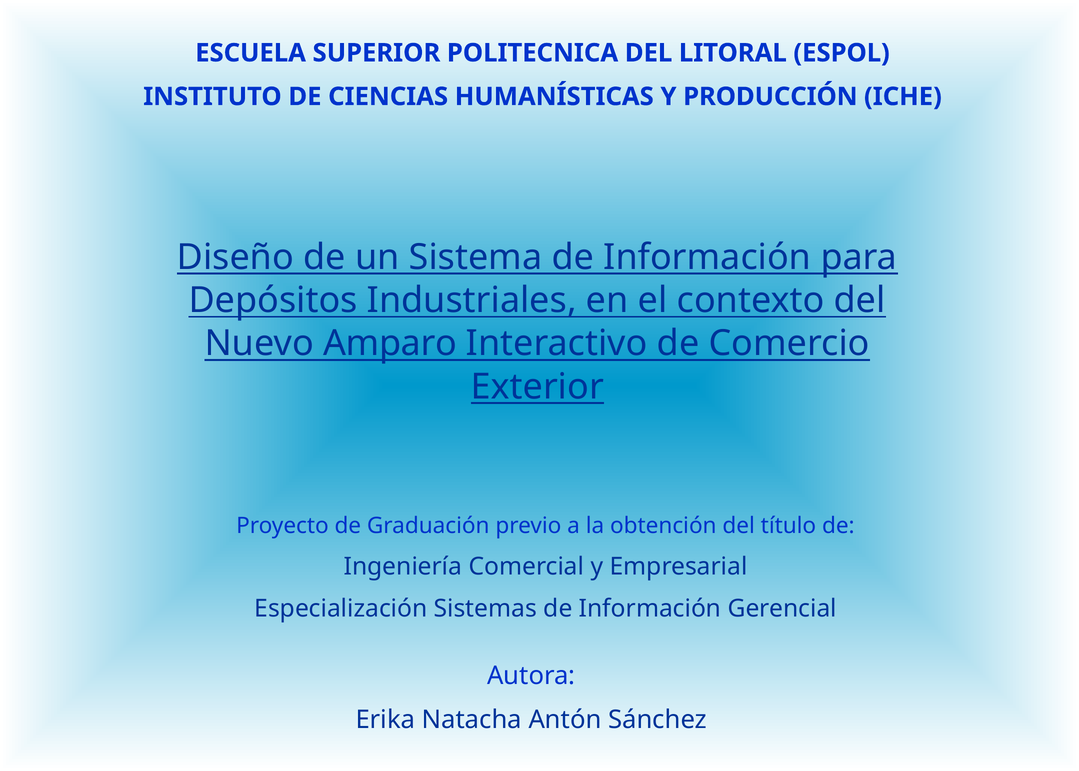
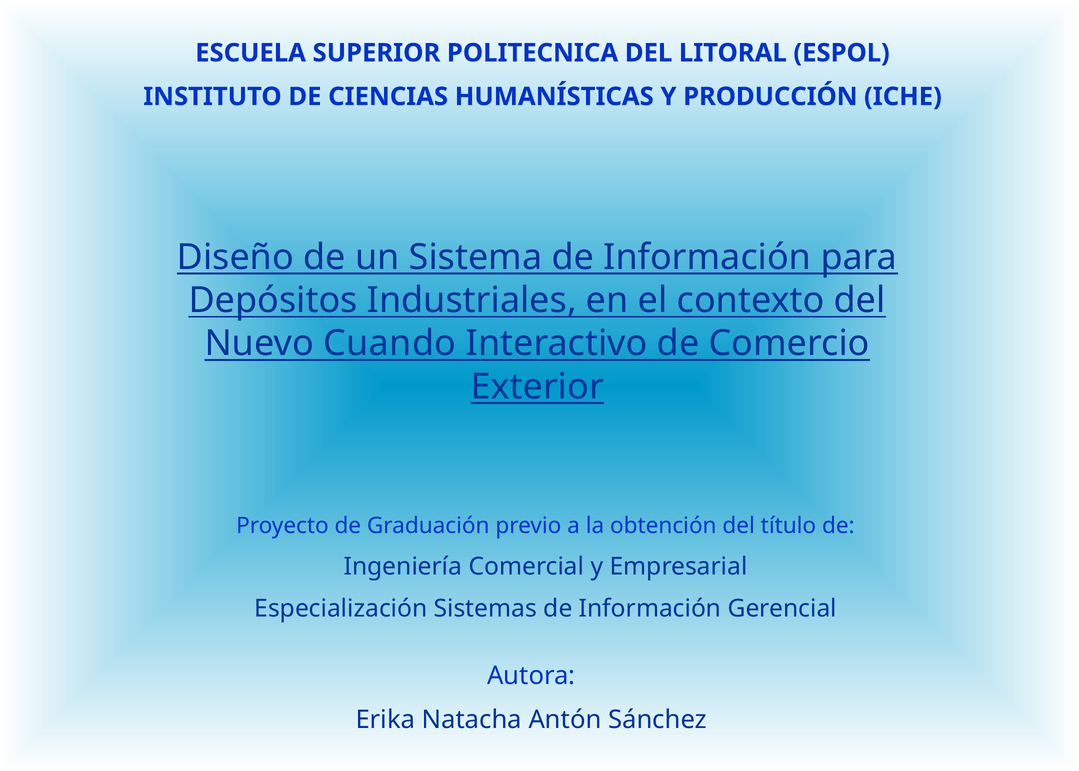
Amparo: Amparo -> Cuando
